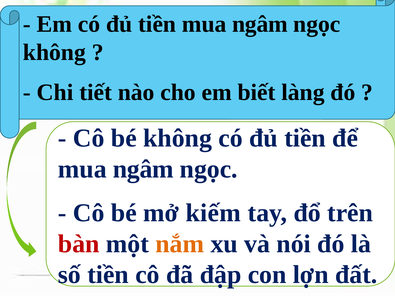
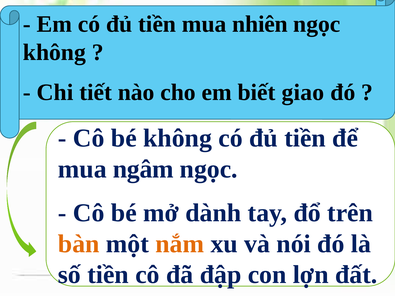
tiền mua ngâm: ngâm -> nhiên
làng: làng -> giao
kiếm: kiếm -> dành
bàn colour: red -> orange
